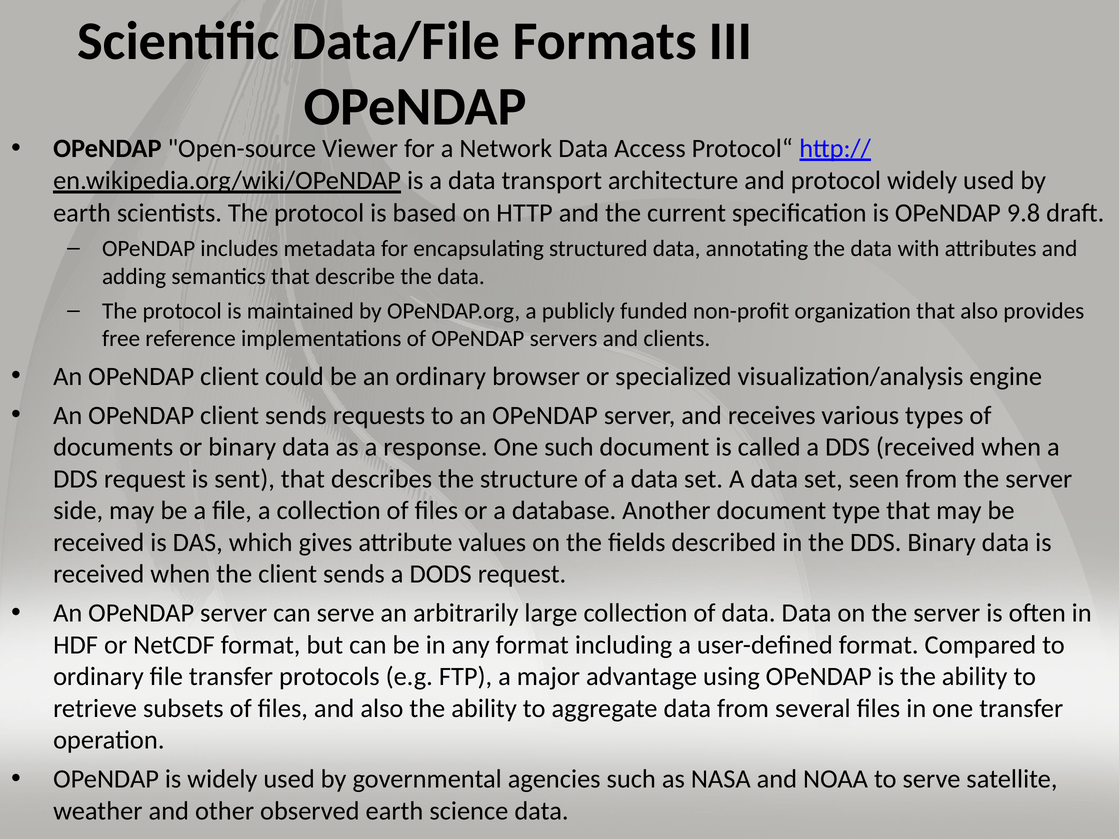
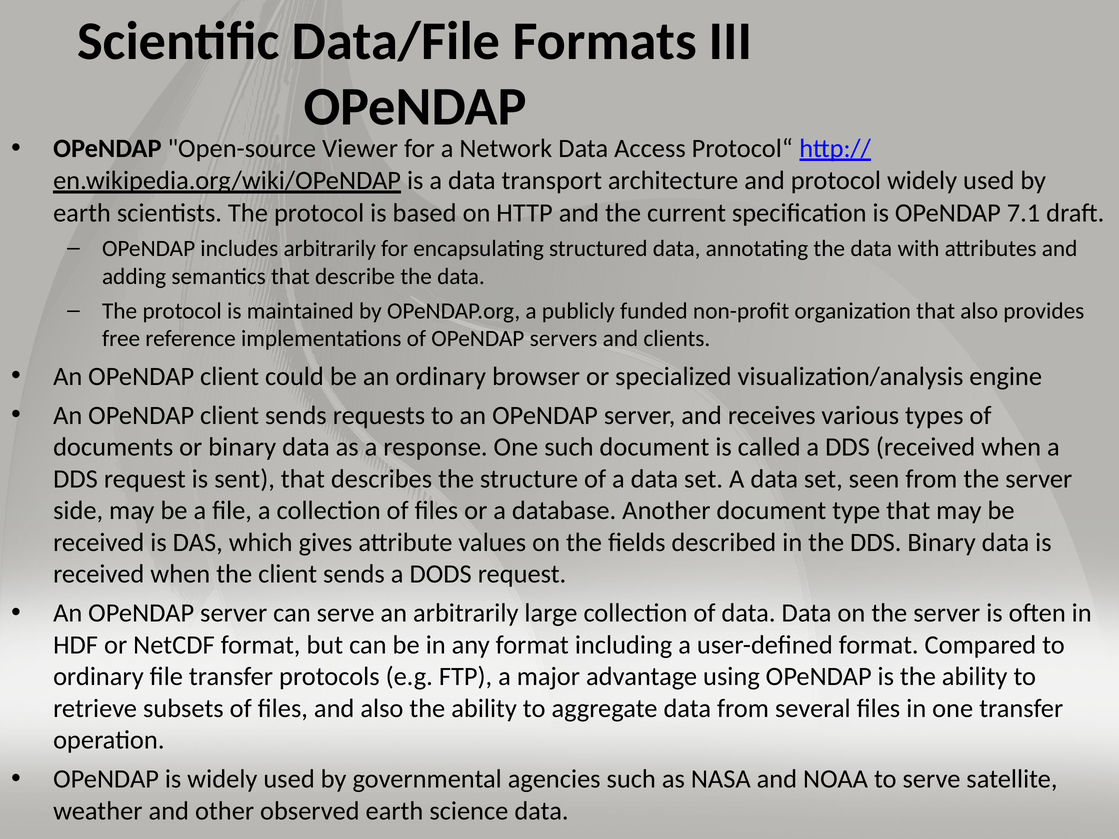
9.8: 9.8 -> 7.1
includes metadata: metadata -> arbitrarily
